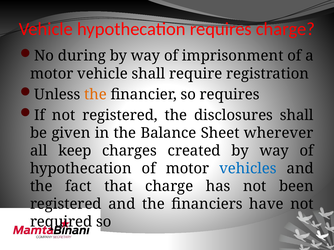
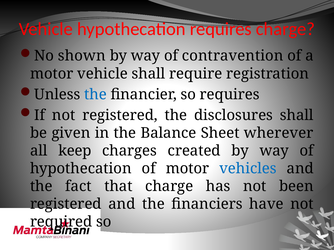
during: during -> shown
imprisonment: imprisonment -> contravention
the at (95, 95) colour: orange -> blue
